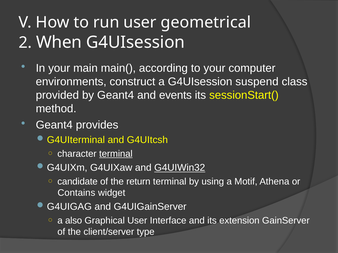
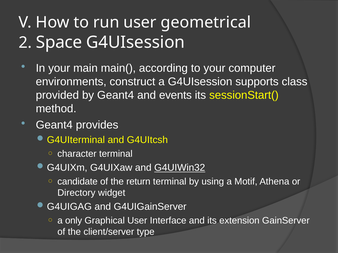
When: When -> Space
suspend: suspend -> supports
terminal at (116, 154) underline: present -> none
Contains: Contains -> Directory
also: also -> only
